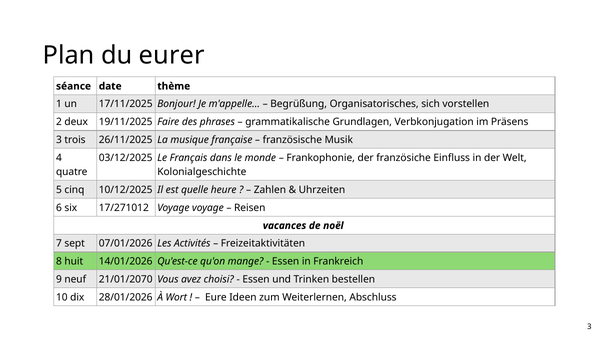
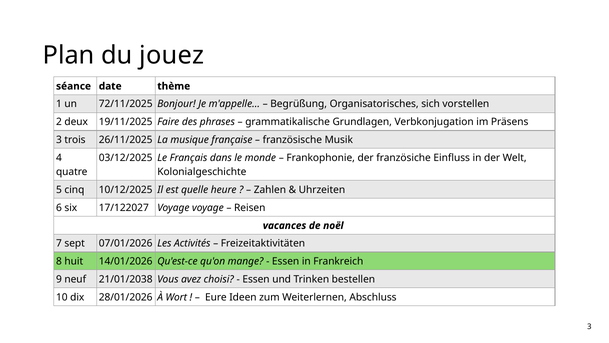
eurer: eurer -> jouez
17/11/2025: 17/11/2025 -> 72/11/2025
17/271012: 17/271012 -> 17/122027
21/01/2070: 21/01/2070 -> 21/01/2038
